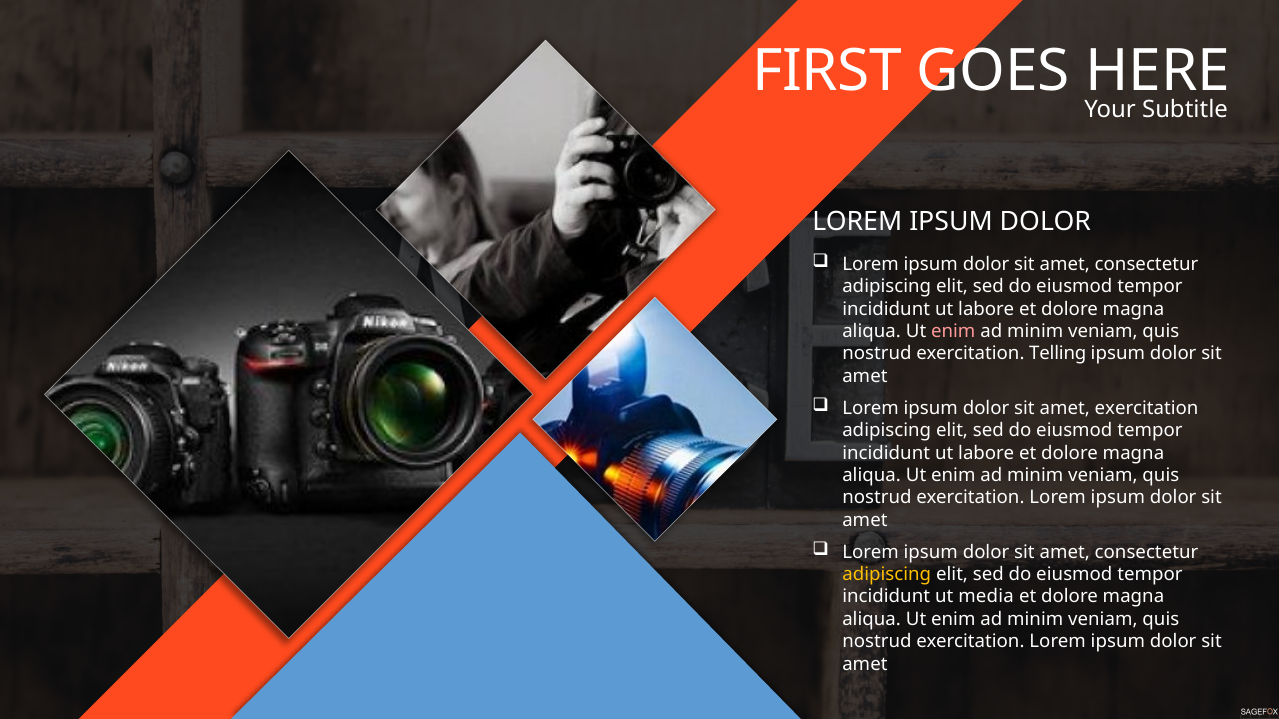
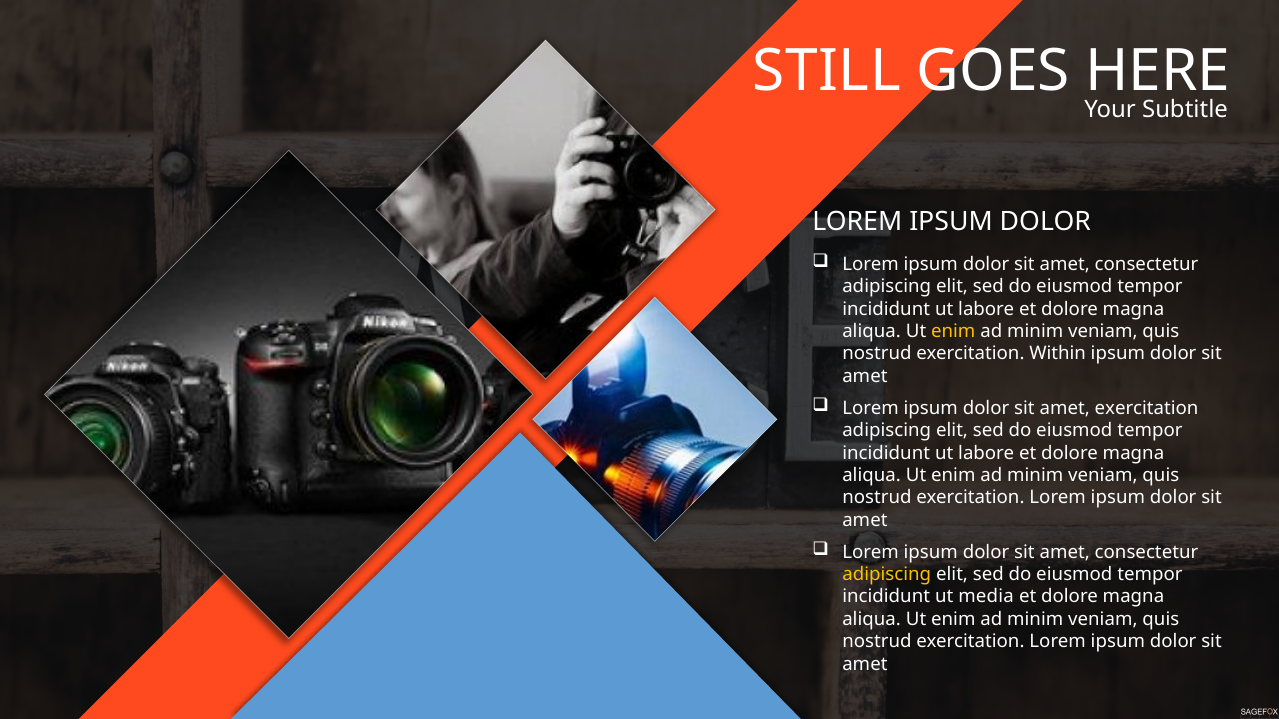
FIRST: FIRST -> STILL
enim at (953, 332) colour: pink -> yellow
Telling: Telling -> Within
